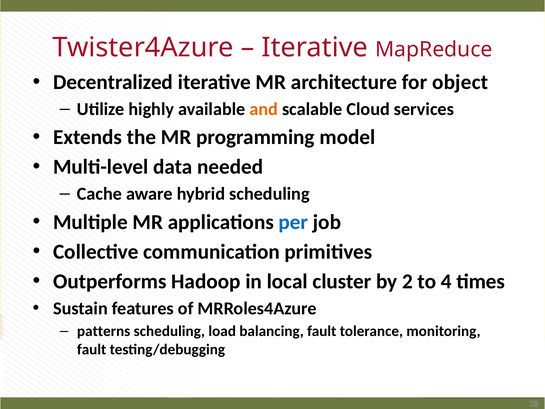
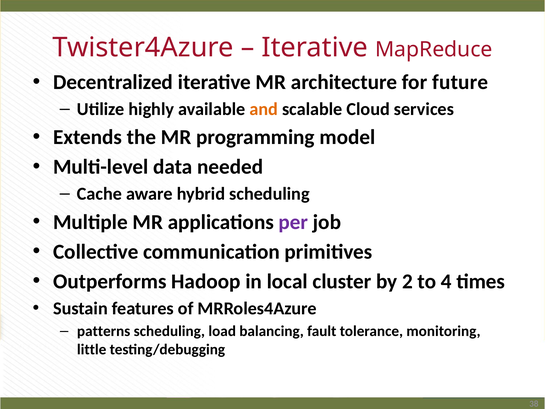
object: object -> future
per colour: blue -> purple
fault at (92, 349): fault -> little
